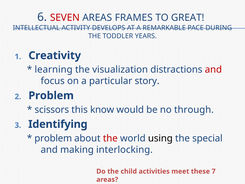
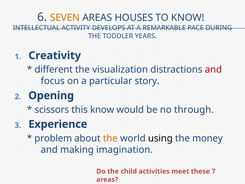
SEVEN colour: red -> orange
FRAMES: FRAMES -> HOUSES
TO GREAT: GREAT -> KNOW
learning: learning -> different
Problem at (51, 95): Problem -> Opening
Identifying: Identifying -> Experience
the at (110, 138) colour: red -> orange
special: special -> money
interlocking: interlocking -> imagination
